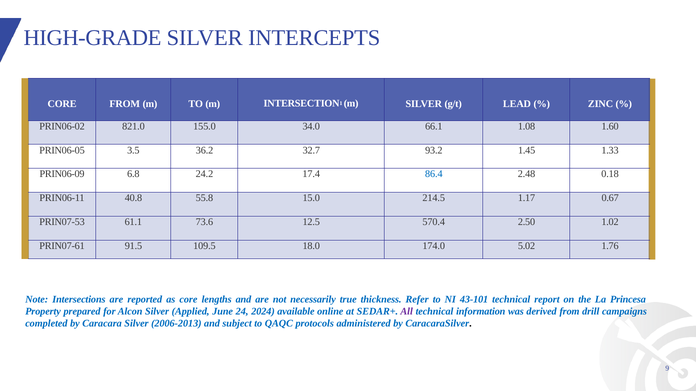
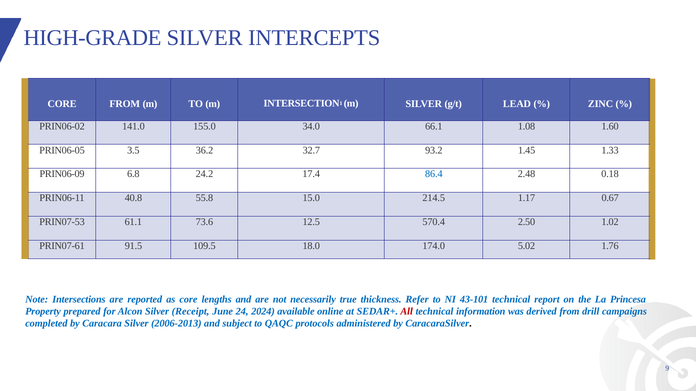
821.0: 821.0 -> 141.0
Applied: Applied -> Receipt
All colour: purple -> red
